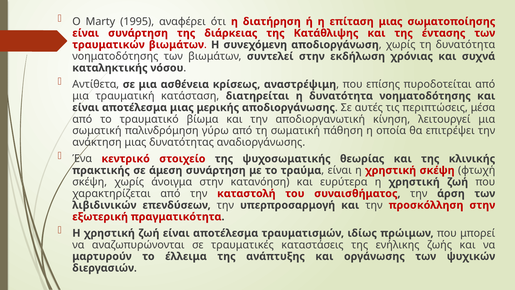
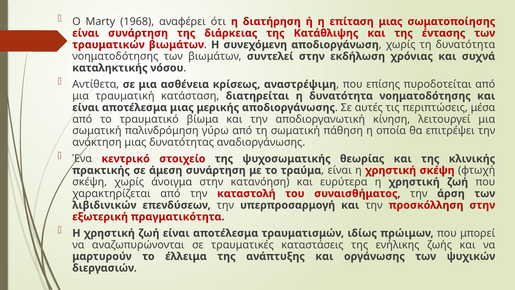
1995: 1995 -> 1968
